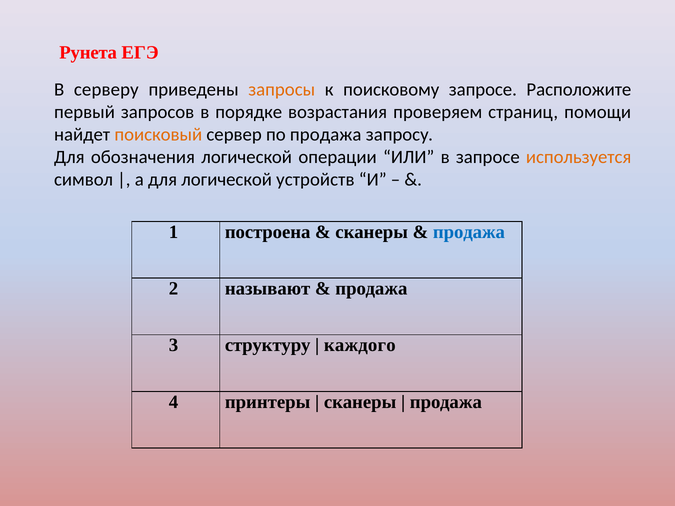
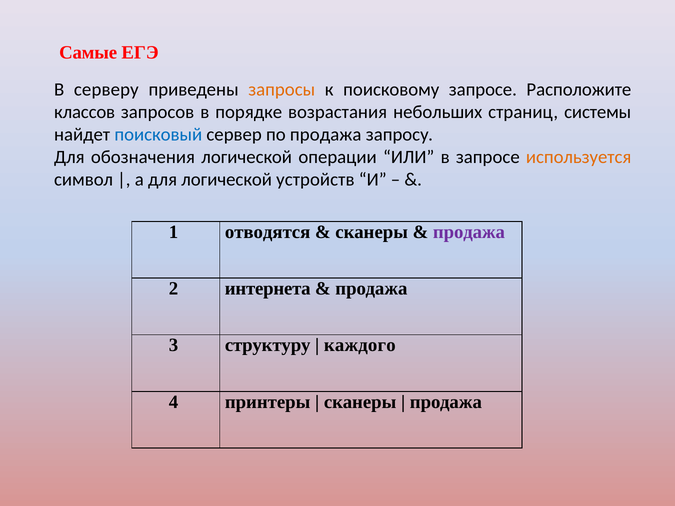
Рунета: Рунета -> Самые
первый: первый -> классов
проверяем: проверяем -> небольших
помощи: помощи -> системы
поисковый colour: orange -> blue
построена: построена -> отводятся
продажа at (469, 232) colour: blue -> purple
называют: называют -> интернета
